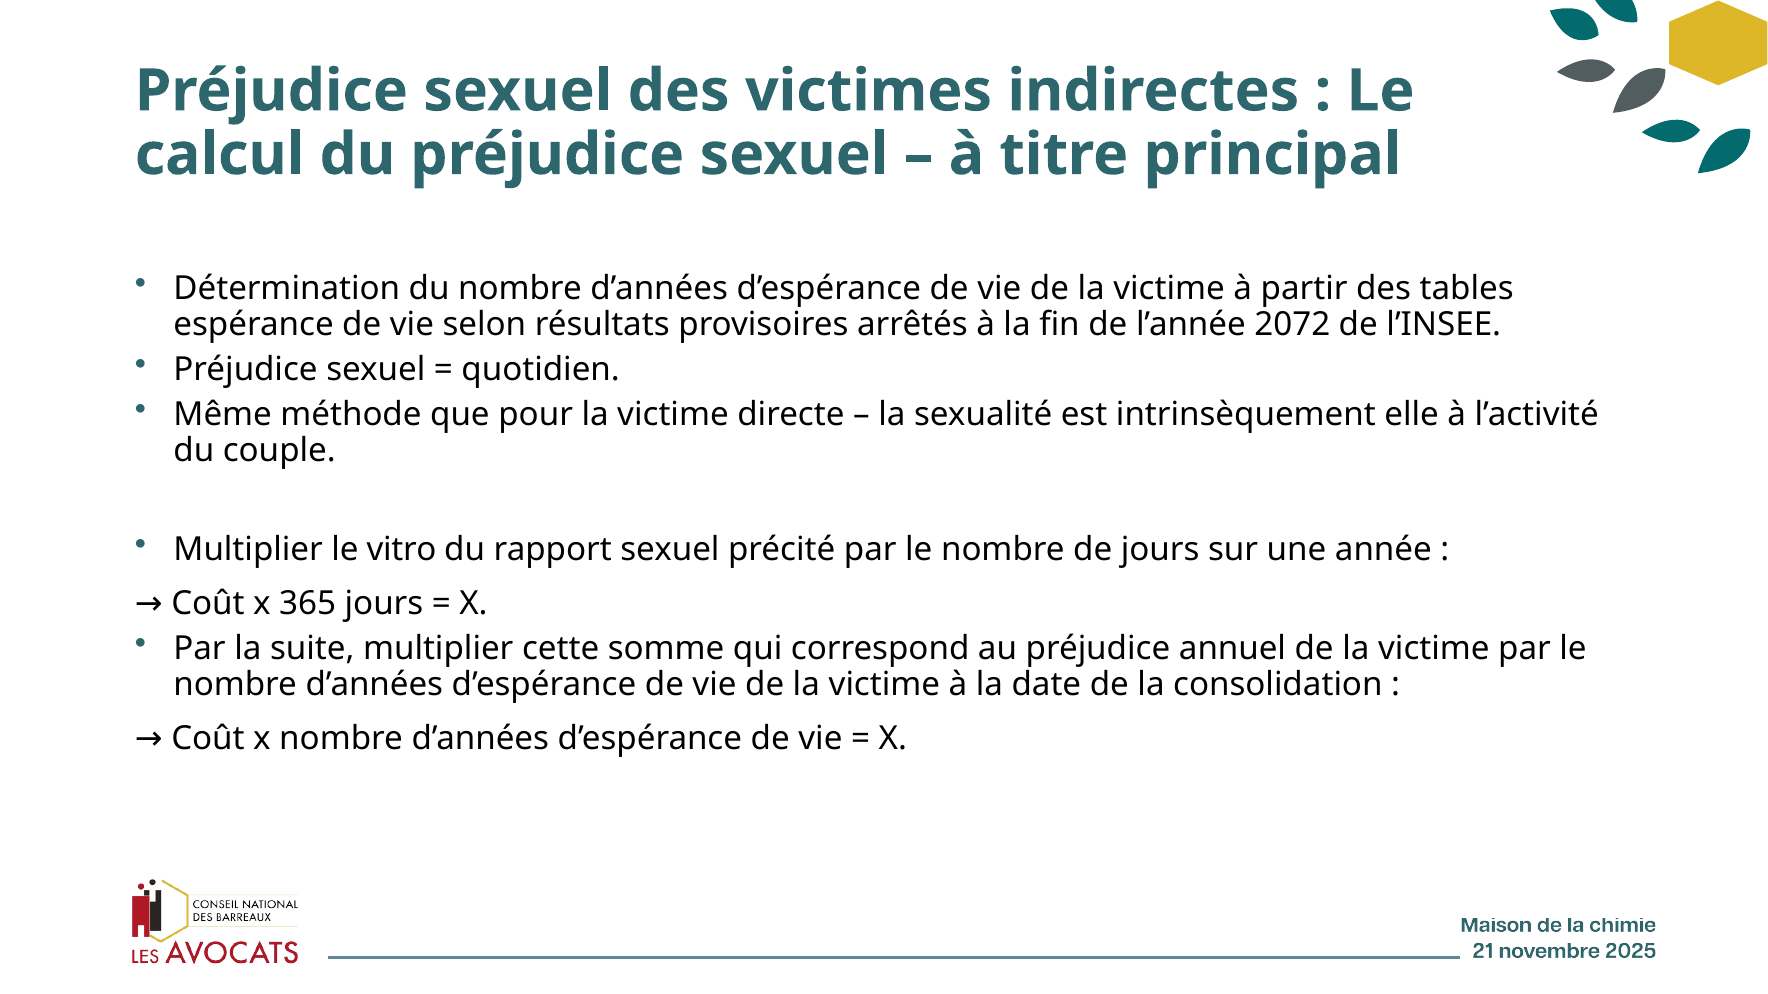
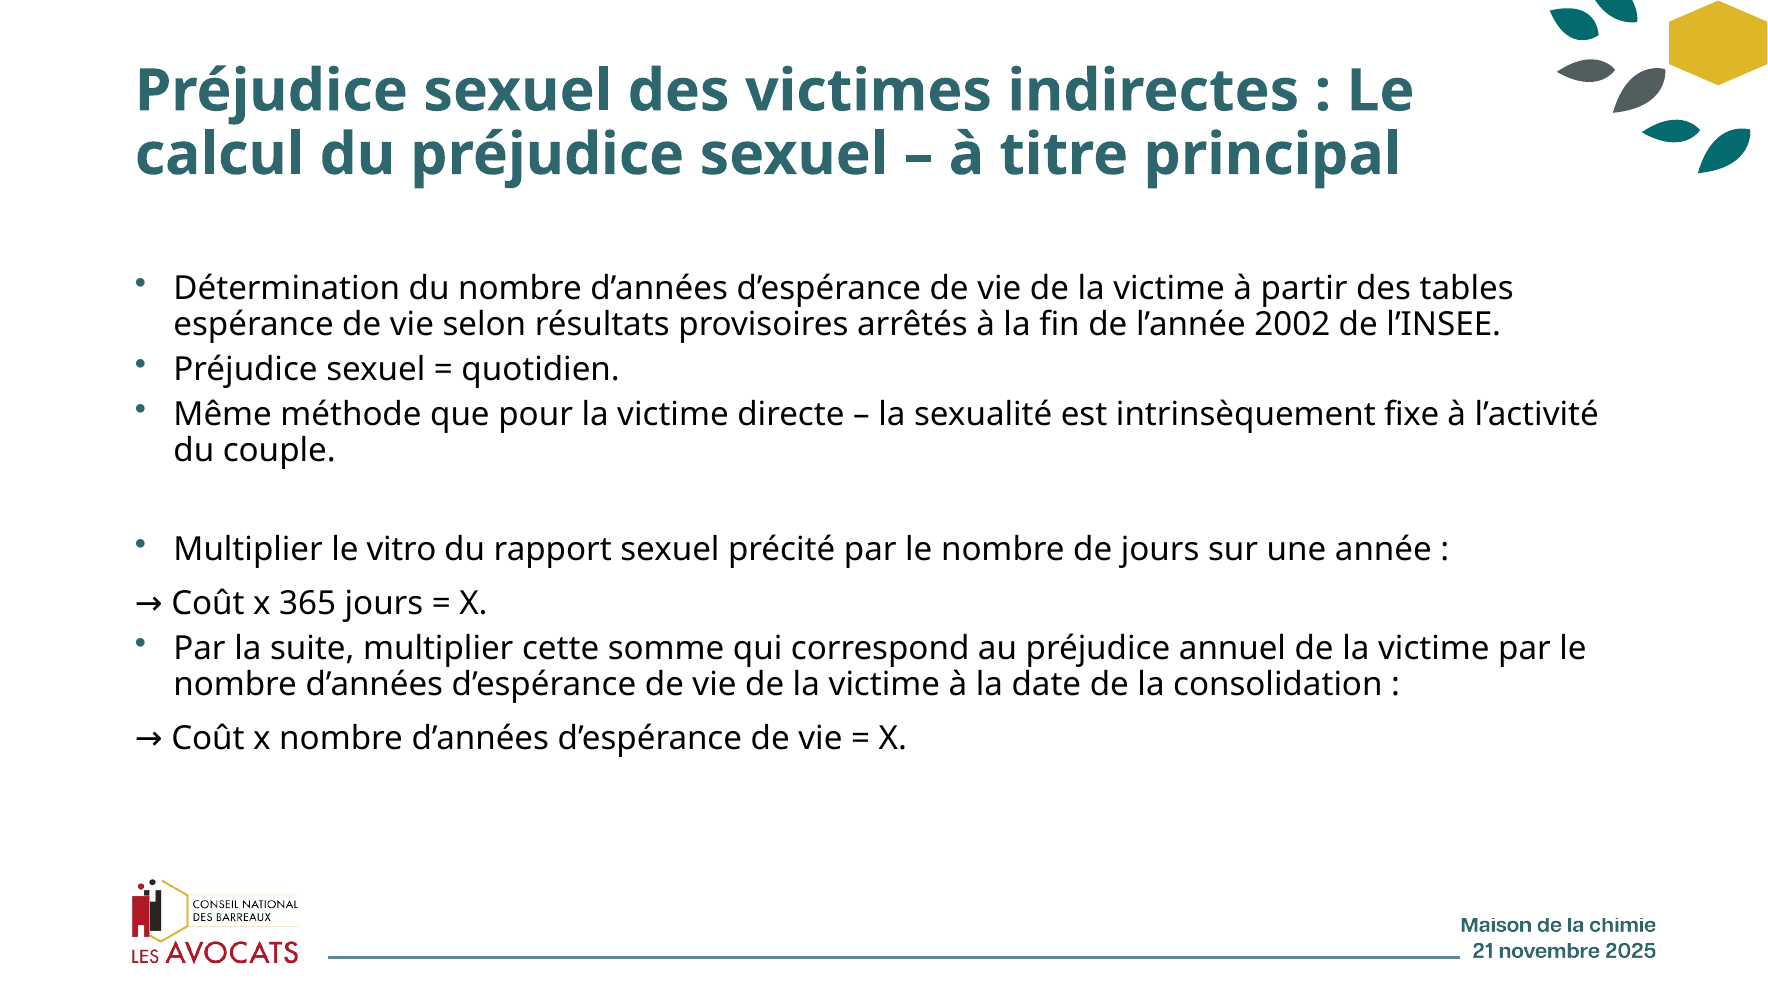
2072: 2072 -> 2002
elle: elle -> fixe
